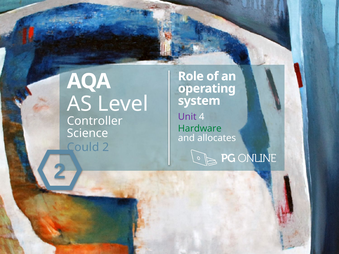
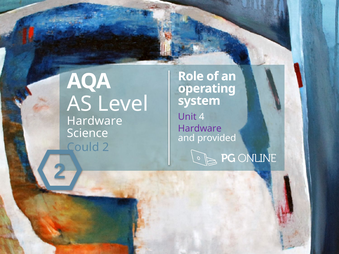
Controller at (95, 121): Controller -> Hardware
Hardware at (200, 129) colour: green -> purple
allocates: allocates -> provided
